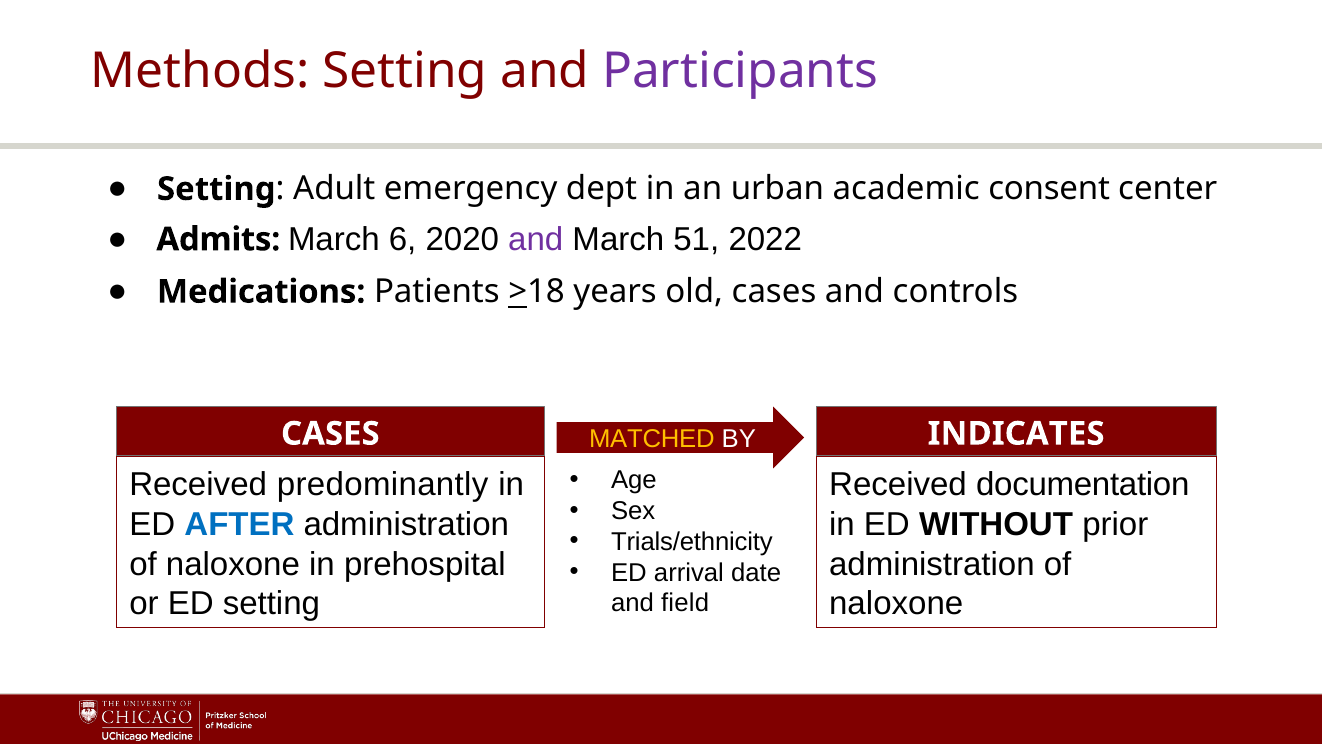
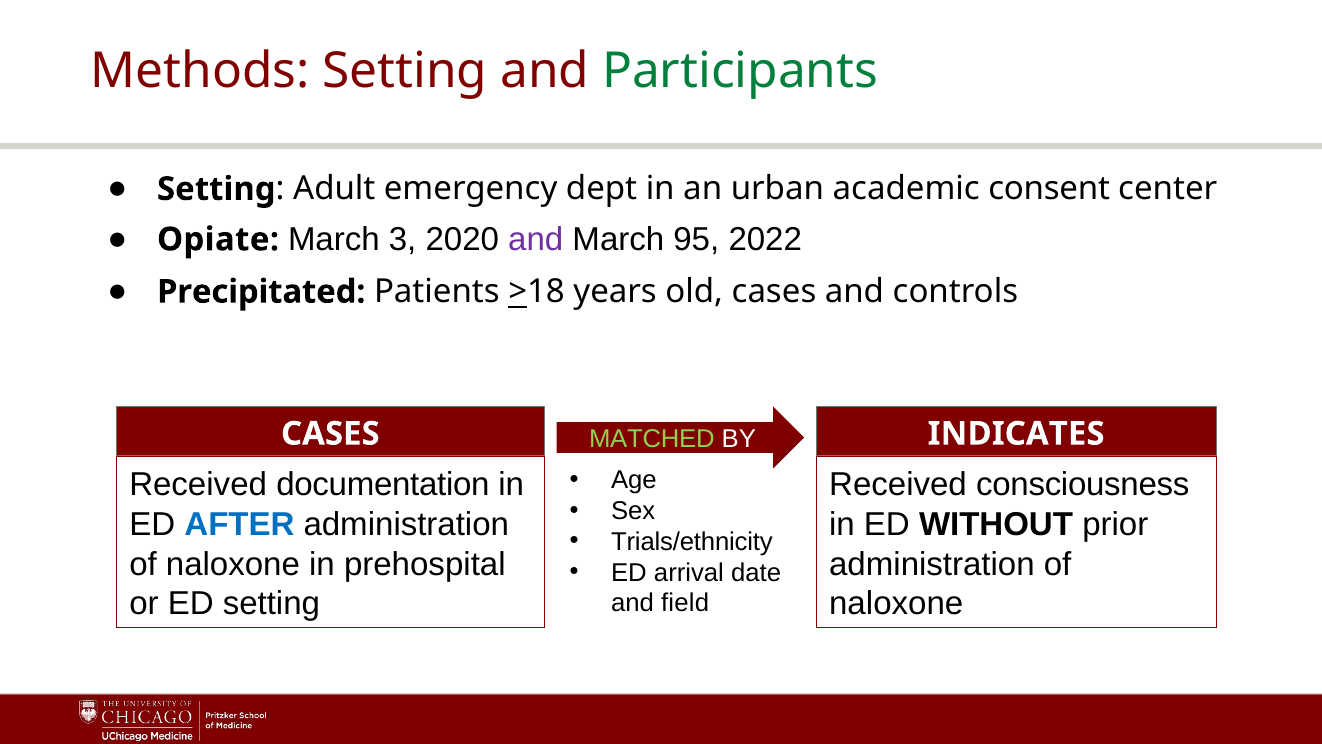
Participants colour: purple -> green
Admits: Admits -> Opiate
6: 6 -> 3
51: 51 -> 95
Medications: Medications -> Precipitated
MATCHED colour: yellow -> light green
predominantly: predominantly -> documentation
documentation: documentation -> consciousness
